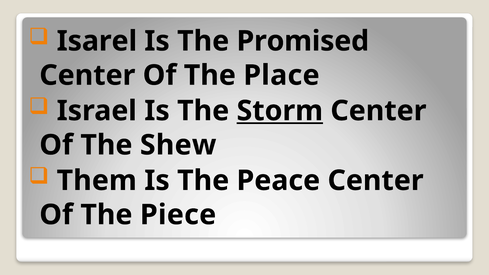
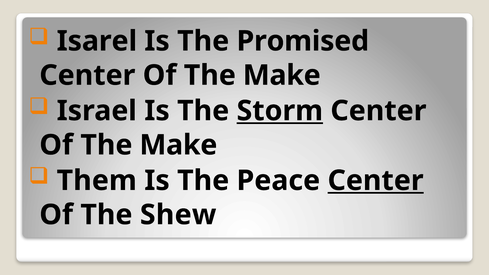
Place at (281, 75): Place -> Make
Shew at (178, 145): Shew -> Make
Center at (376, 181) underline: none -> present
Piece: Piece -> Shew
